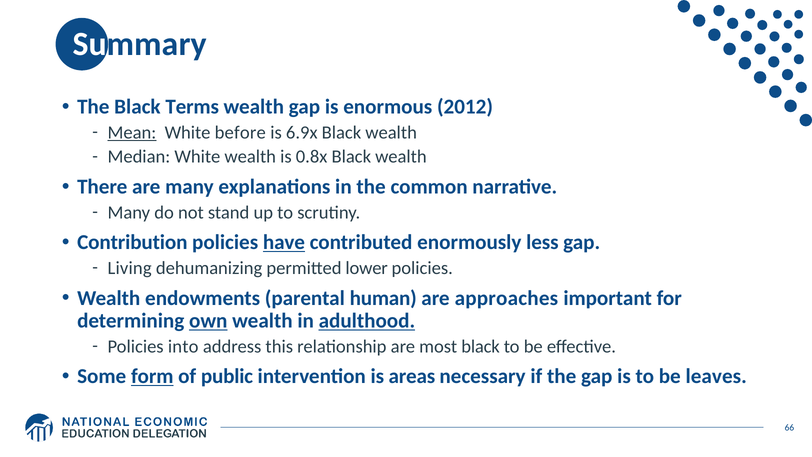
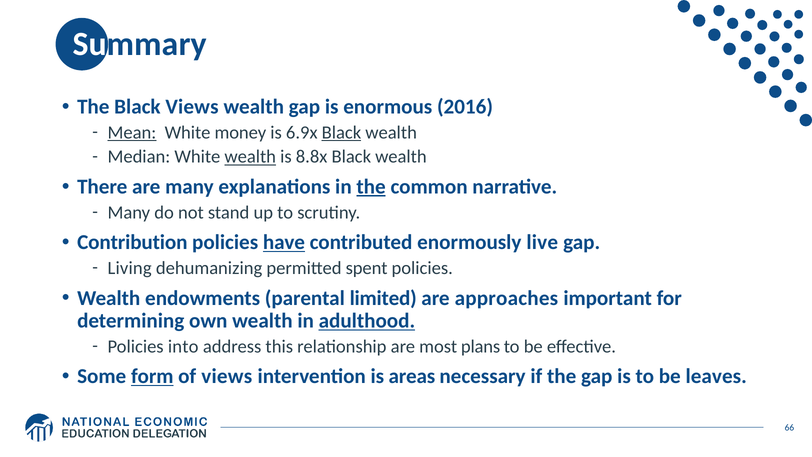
Black Terms: Terms -> Views
2012: 2012 -> 2016
before: before -> money
Black at (341, 132) underline: none -> present
wealth at (250, 157) underline: none -> present
0.8x: 0.8x -> 8.8x
the at (371, 187) underline: none -> present
less: less -> live
lower: lower -> spent
human: human -> limited
own underline: present -> none
most black: black -> plans
of public: public -> views
